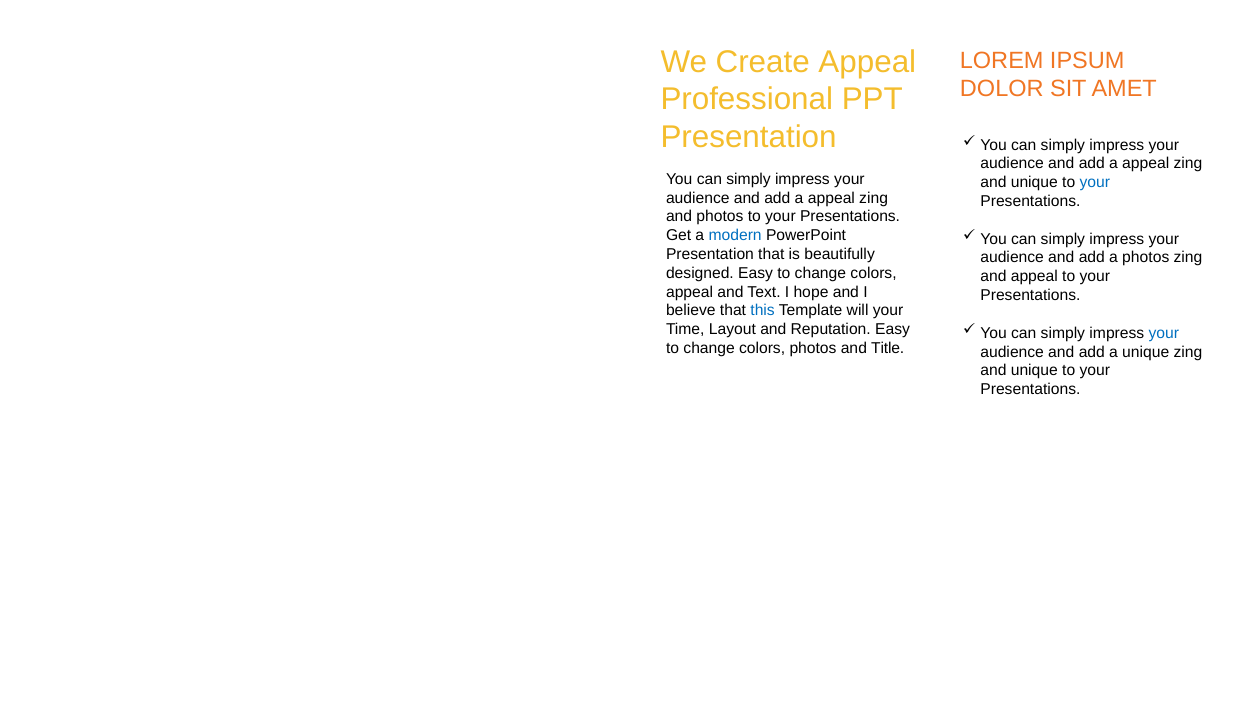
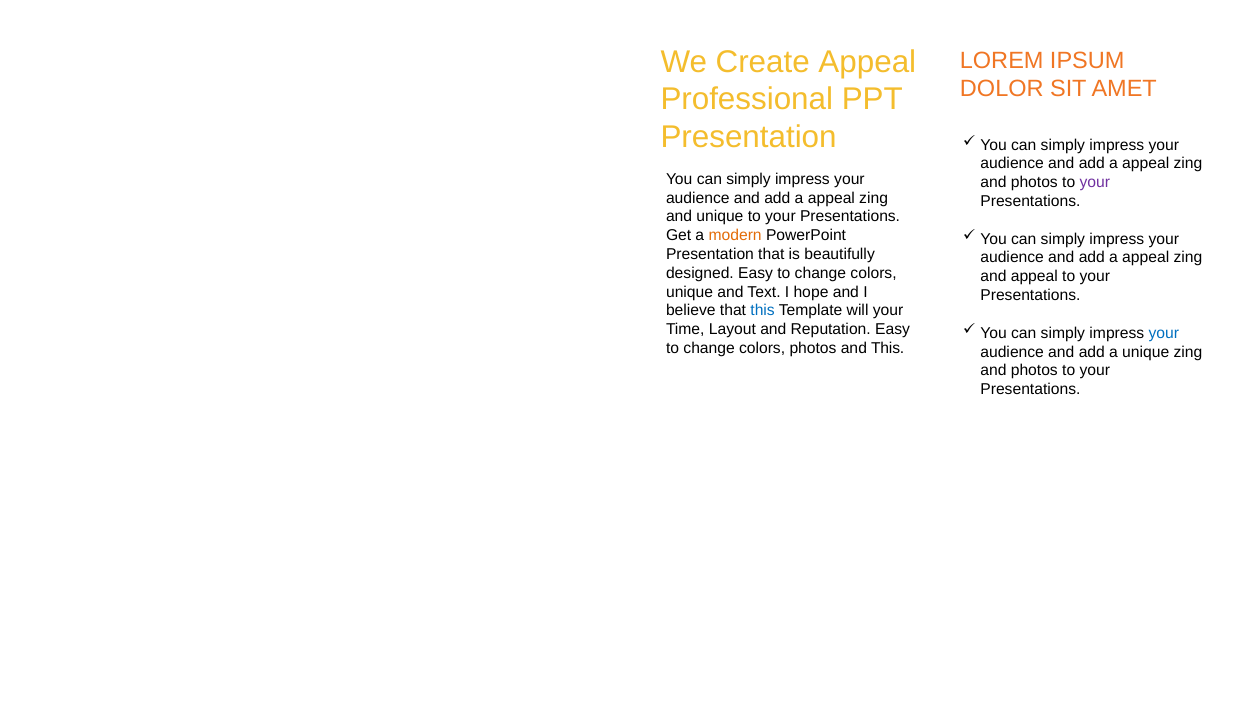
unique at (1034, 182): unique -> photos
your at (1095, 182) colour: blue -> purple
and photos: photos -> unique
modern colour: blue -> orange
photos at (1146, 258): photos -> appeal
appeal at (690, 292): appeal -> unique
and Title: Title -> This
unique at (1034, 371): unique -> photos
